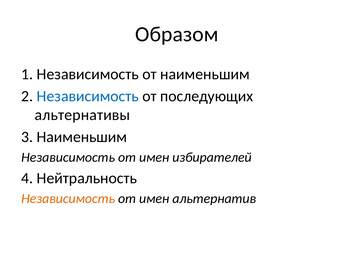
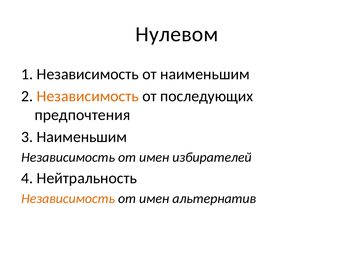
Образом: Образом -> Нулевом
Независимость at (88, 96) colour: blue -> orange
альтернативы: альтернативы -> предпочтения
